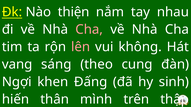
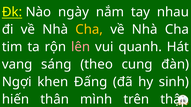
thiện: thiện -> ngày
Cha at (89, 30) colour: pink -> yellow
không: không -> quanh
